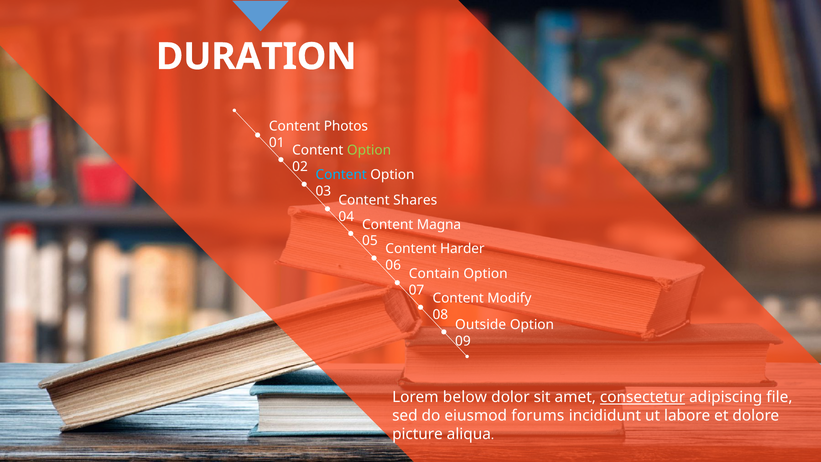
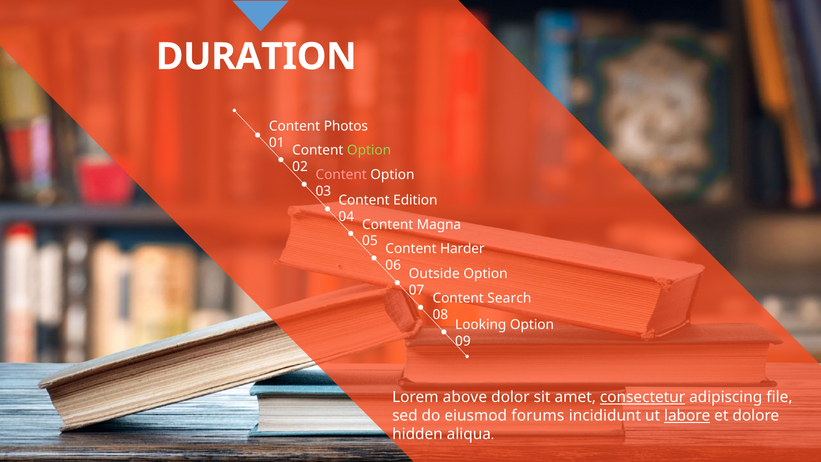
Content at (341, 175) colour: light blue -> pink
Shares: Shares -> Edition
Contain: Contain -> Outside
Modify: Modify -> Search
Outside: Outside -> Looking
below: below -> above
labore underline: none -> present
picture: picture -> hidden
